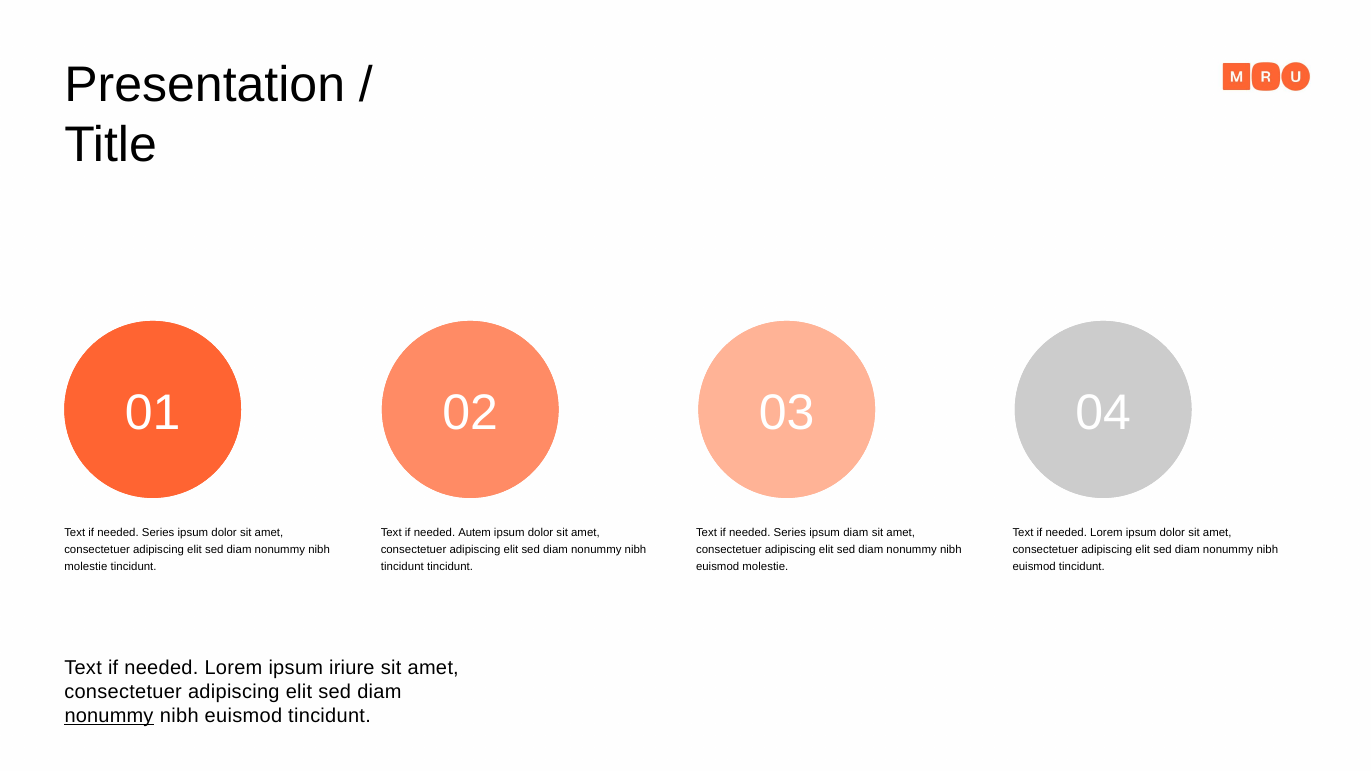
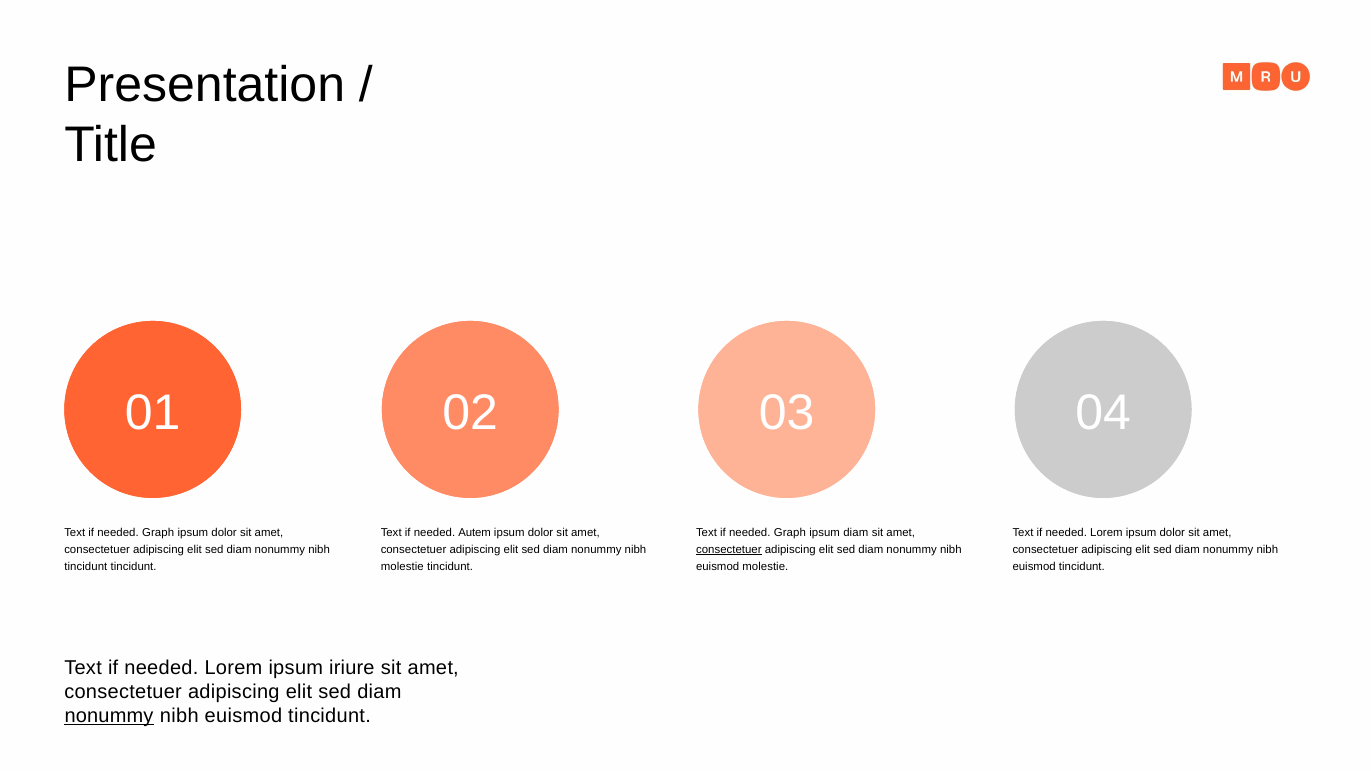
Series at (158, 532): Series -> Graph
Series at (790, 532): Series -> Graph
consectetuer at (729, 549) underline: none -> present
molestie at (86, 566): molestie -> tincidunt
tincidunt at (402, 566): tincidunt -> molestie
